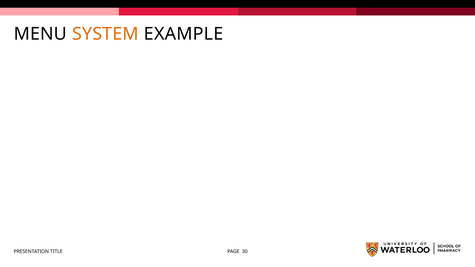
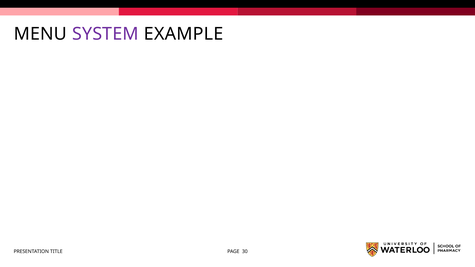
SYSTEM colour: orange -> purple
